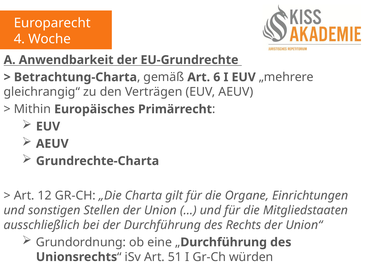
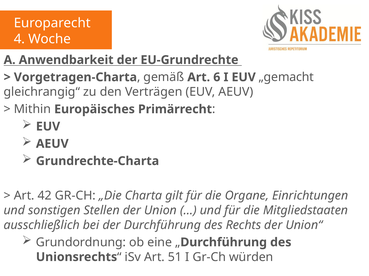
Betrachtung-Charta: Betrachtung-Charta -> Vorgetragen-Charta
„mehrere: „mehrere -> „gemacht
12: 12 -> 42
